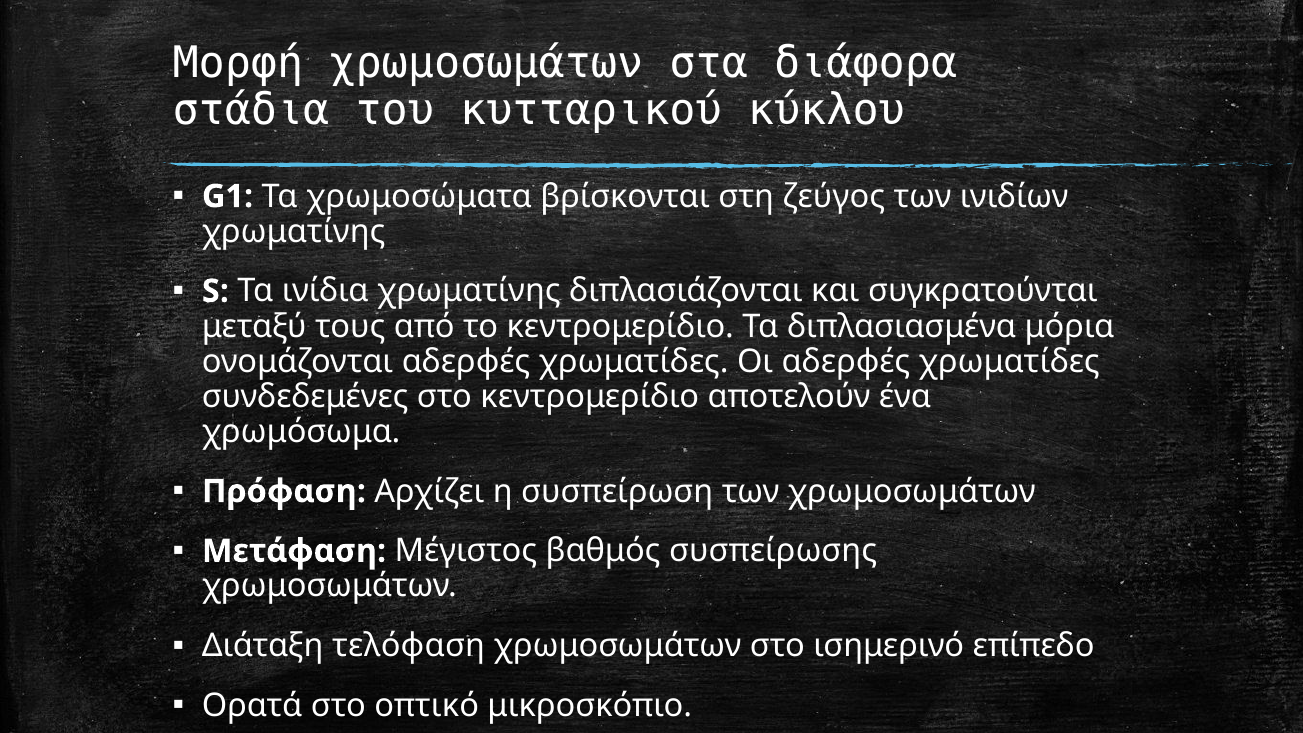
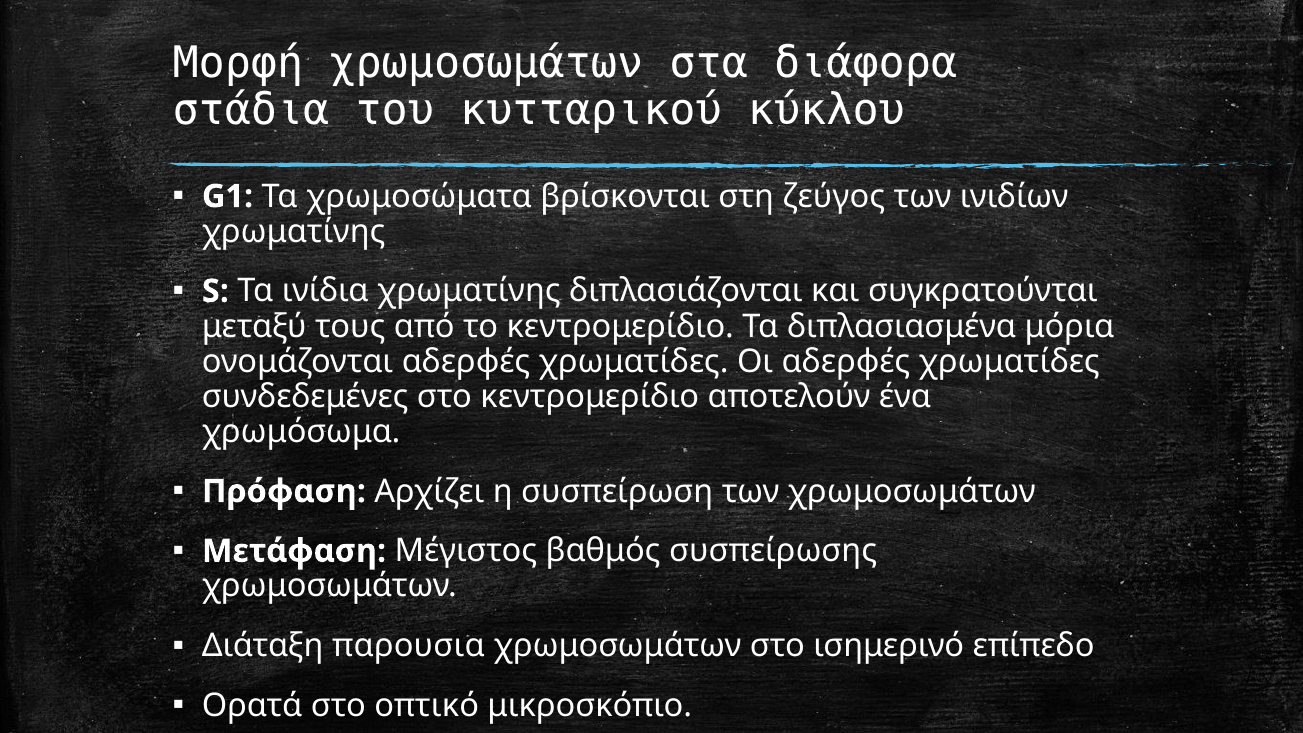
τελόφαση: τελόφαση -> παρουσια
